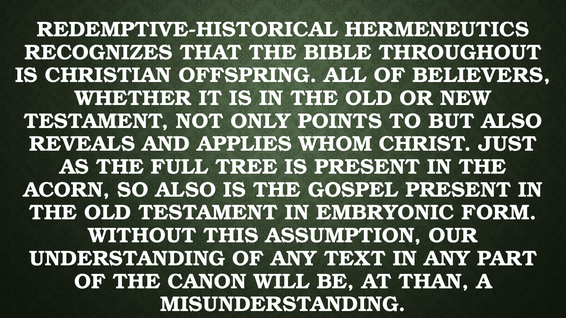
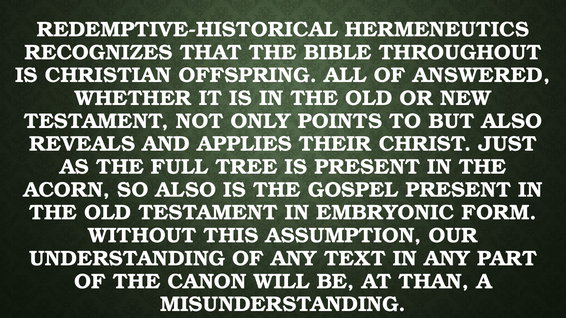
BELIEVERS: BELIEVERS -> ANSWERED
WHOM: WHOM -> THEIR
